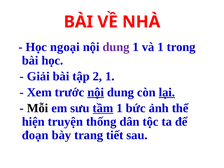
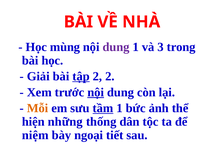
ngoại: ngoại -> mùng
và 1: 1 -> 3
tập underline: none -> present
2 1: 1 -> 2
lại underline: present -> none
Mỗi colour: black -> orange
truyện: truyện -> những
đoạn: đoạn -> niệm
trang: trang -> ngoại
